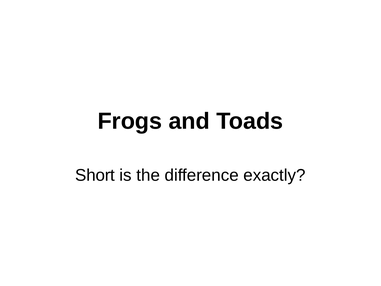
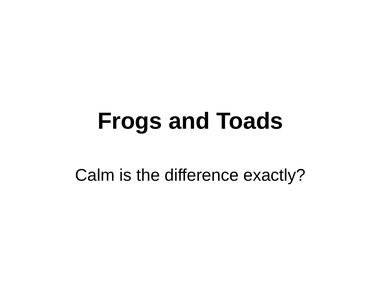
Short: Short -> Calm
